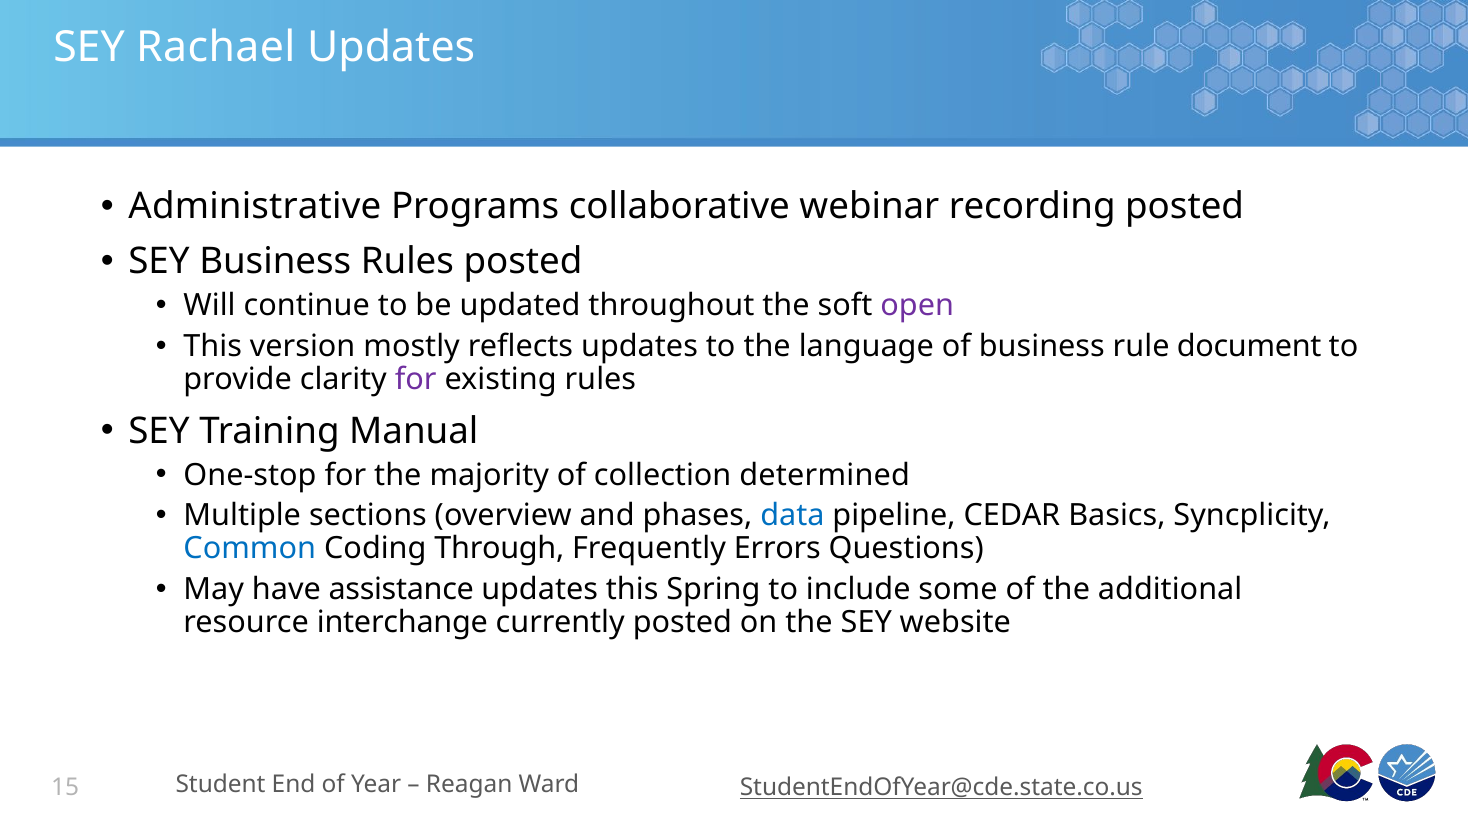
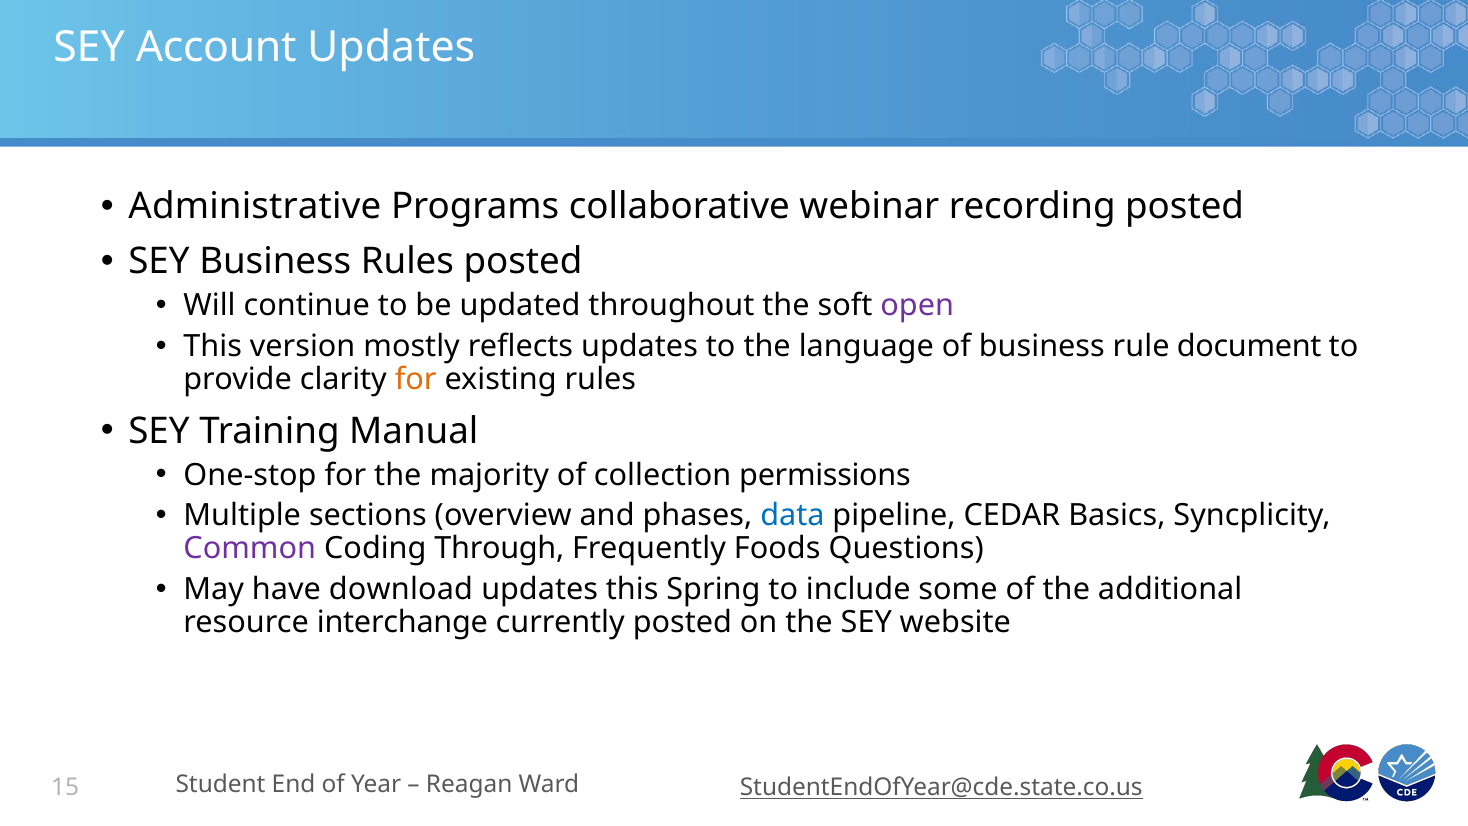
Rachael: Rachael -> Account
for at (416, 379) colour: purple -> orange
determined: determined -> permissions
Common colour: blue -> purple
Errors: Errors -> Foods
assistance: assistance -> download
